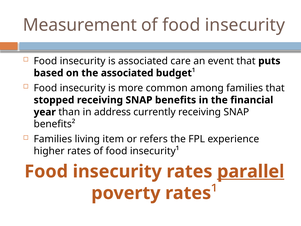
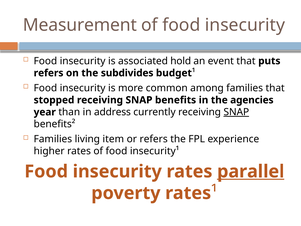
care: care -> hold
based at (49, 73): based -> refers
the associated: associated -> subdivides
financial: financial -> agencies
SNAP at (236, 112) underline: none -> present
